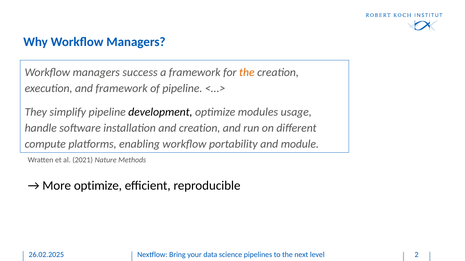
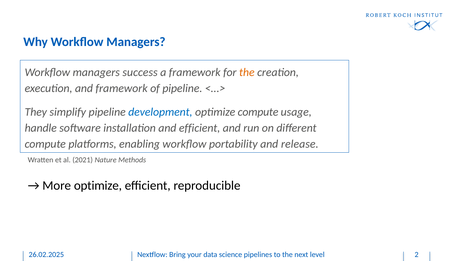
development colour: black -> blue
optimize modules: modules -> compute
and creation: creation -> efficient
module: module -> release
